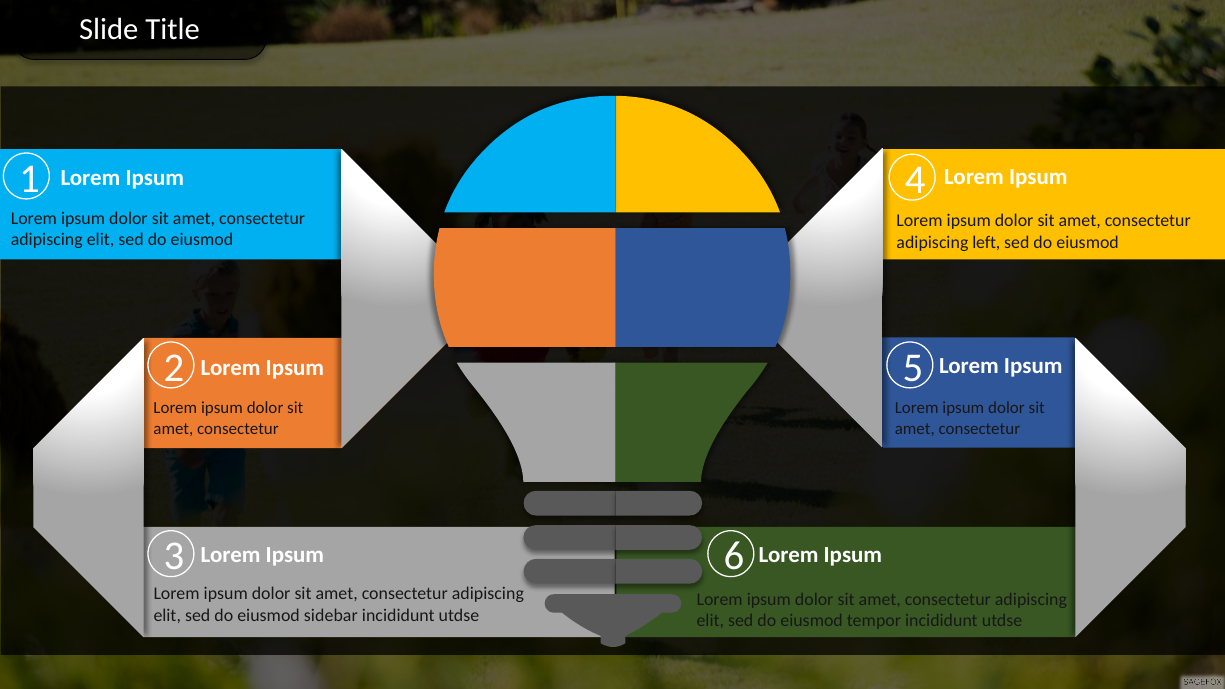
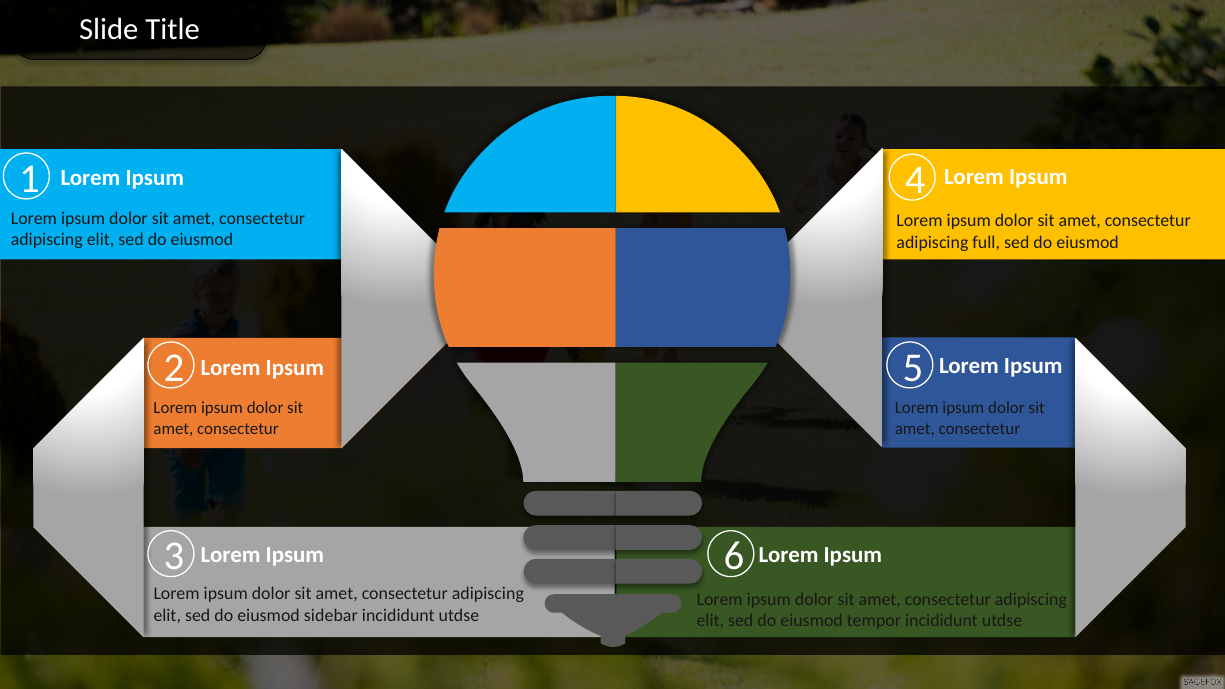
left: left -> full
